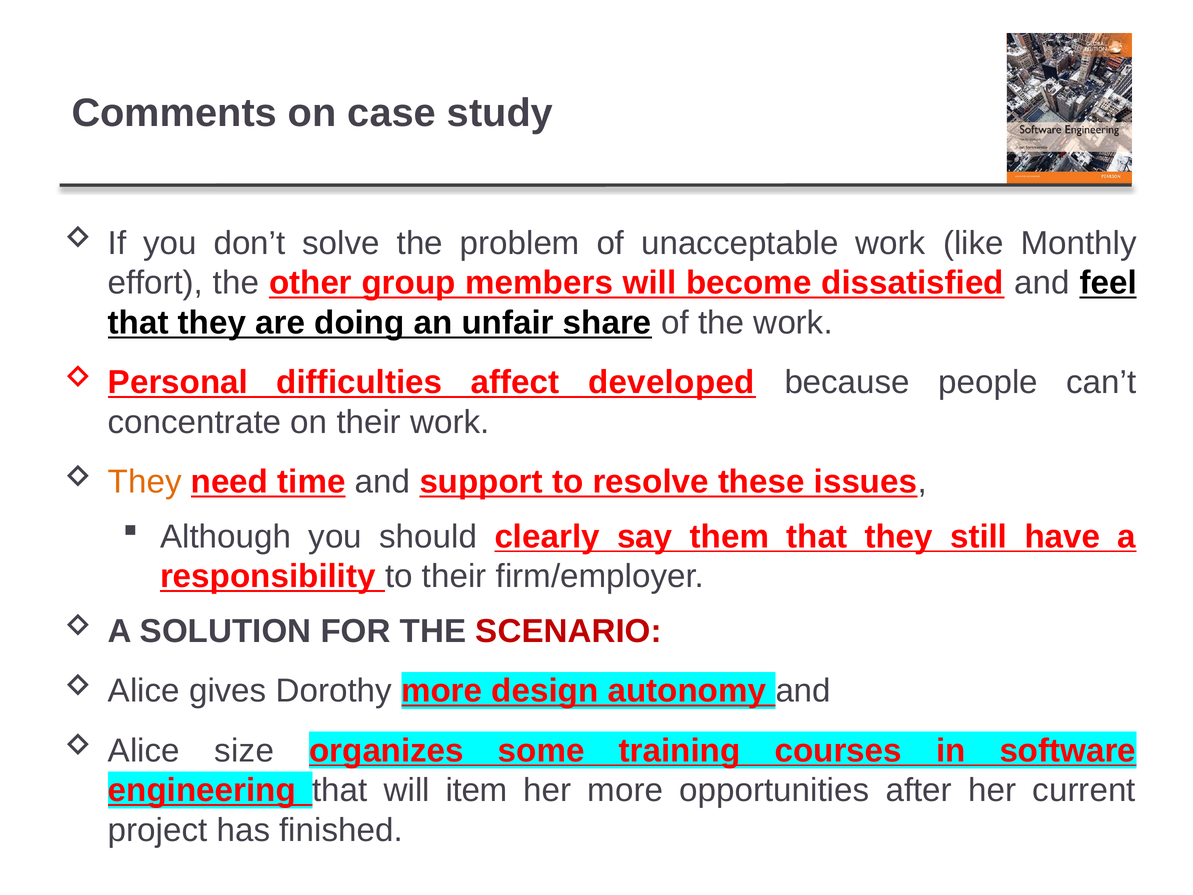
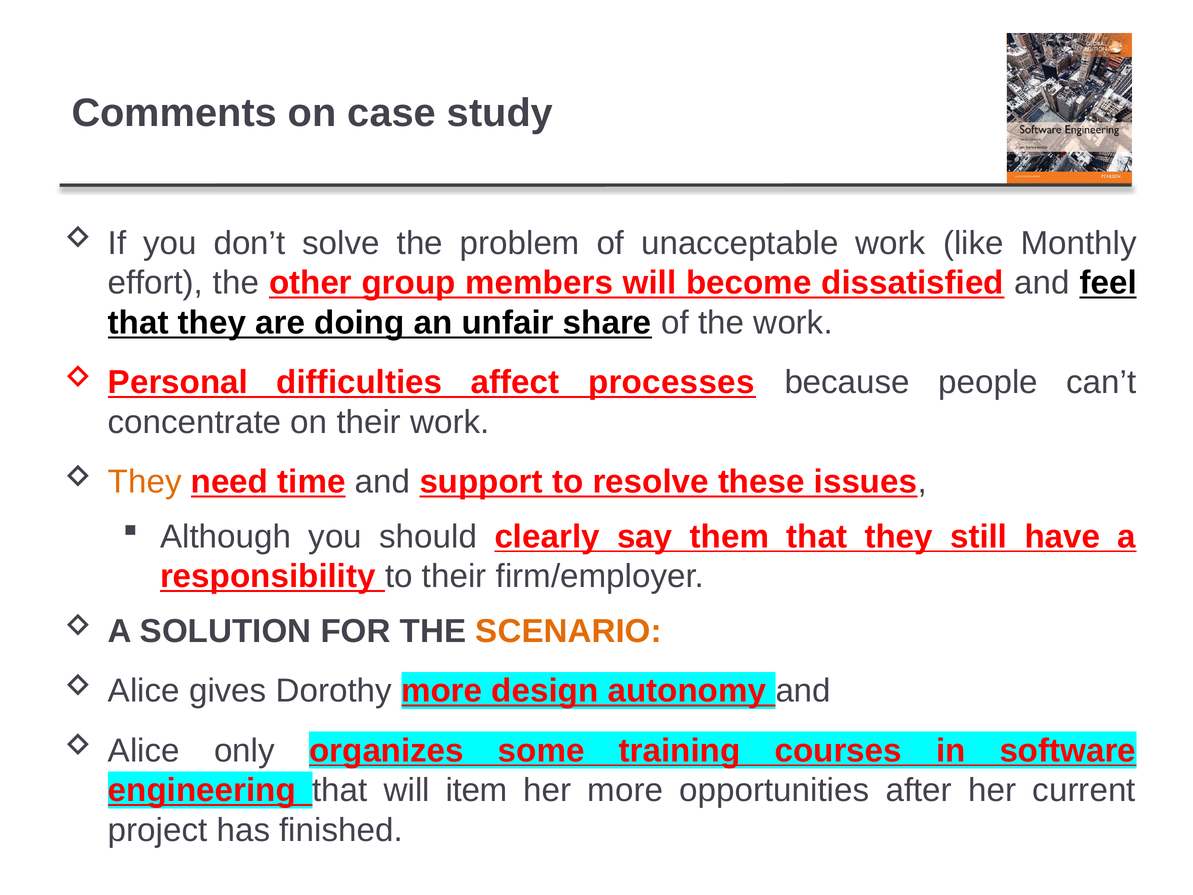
developed: developed -> processes
SCENARIO colour: red -> orange
size: size -> only
